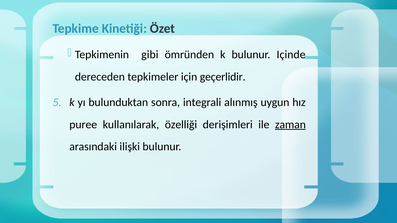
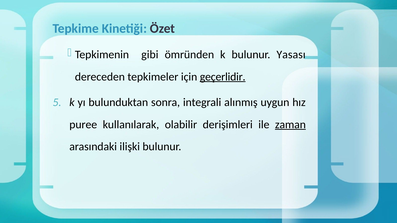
Içinde: Içinde -> Yasası
geçerlidir underline: none -> present
özelliği: özelliği -> olabilir
